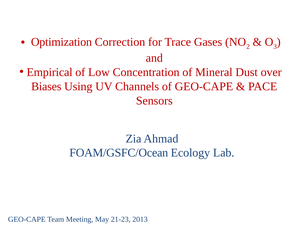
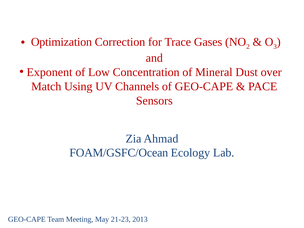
Empirical: Empirical -> Exponent
Biases: Biases -> Match
